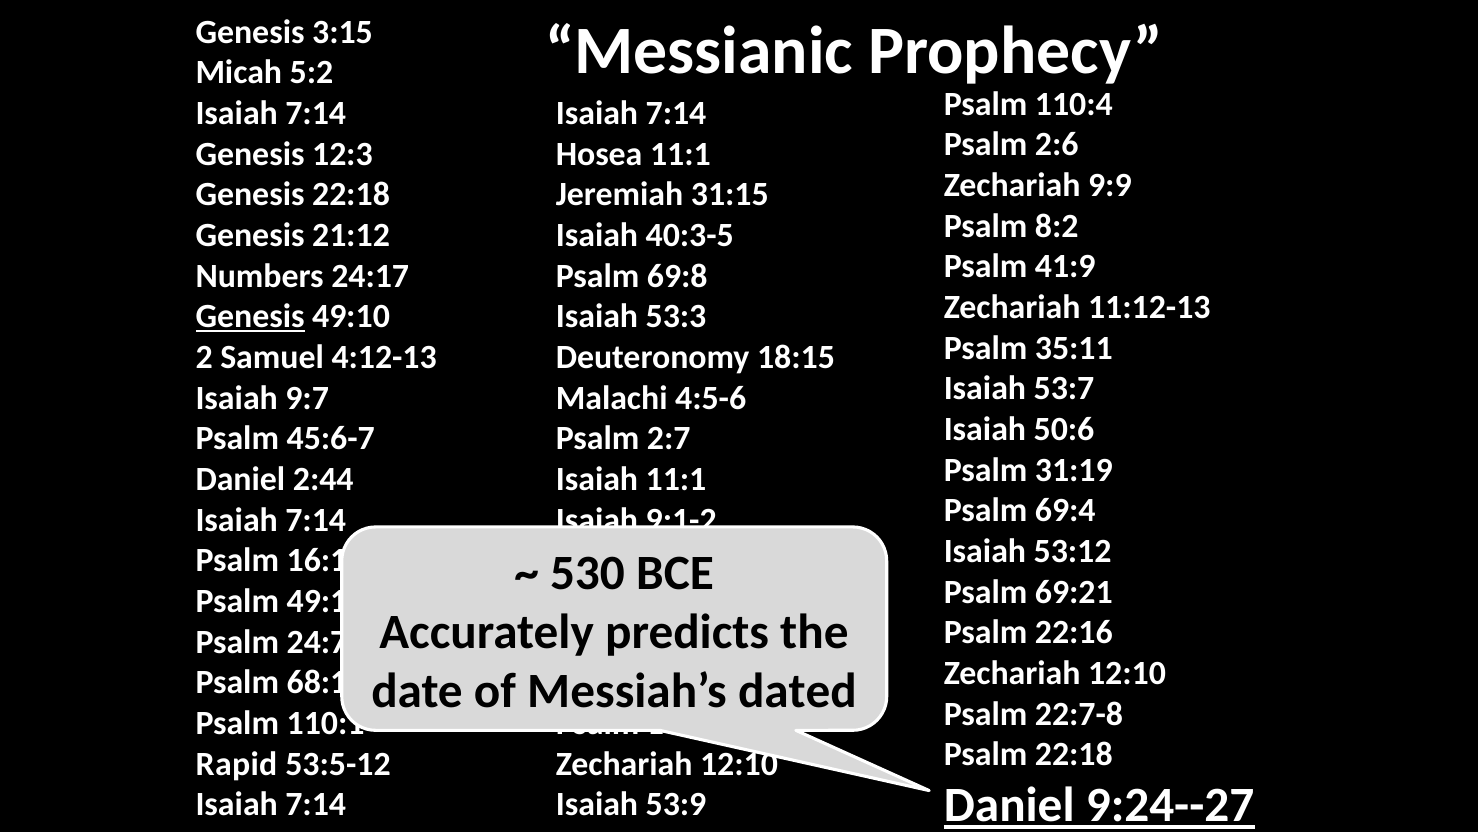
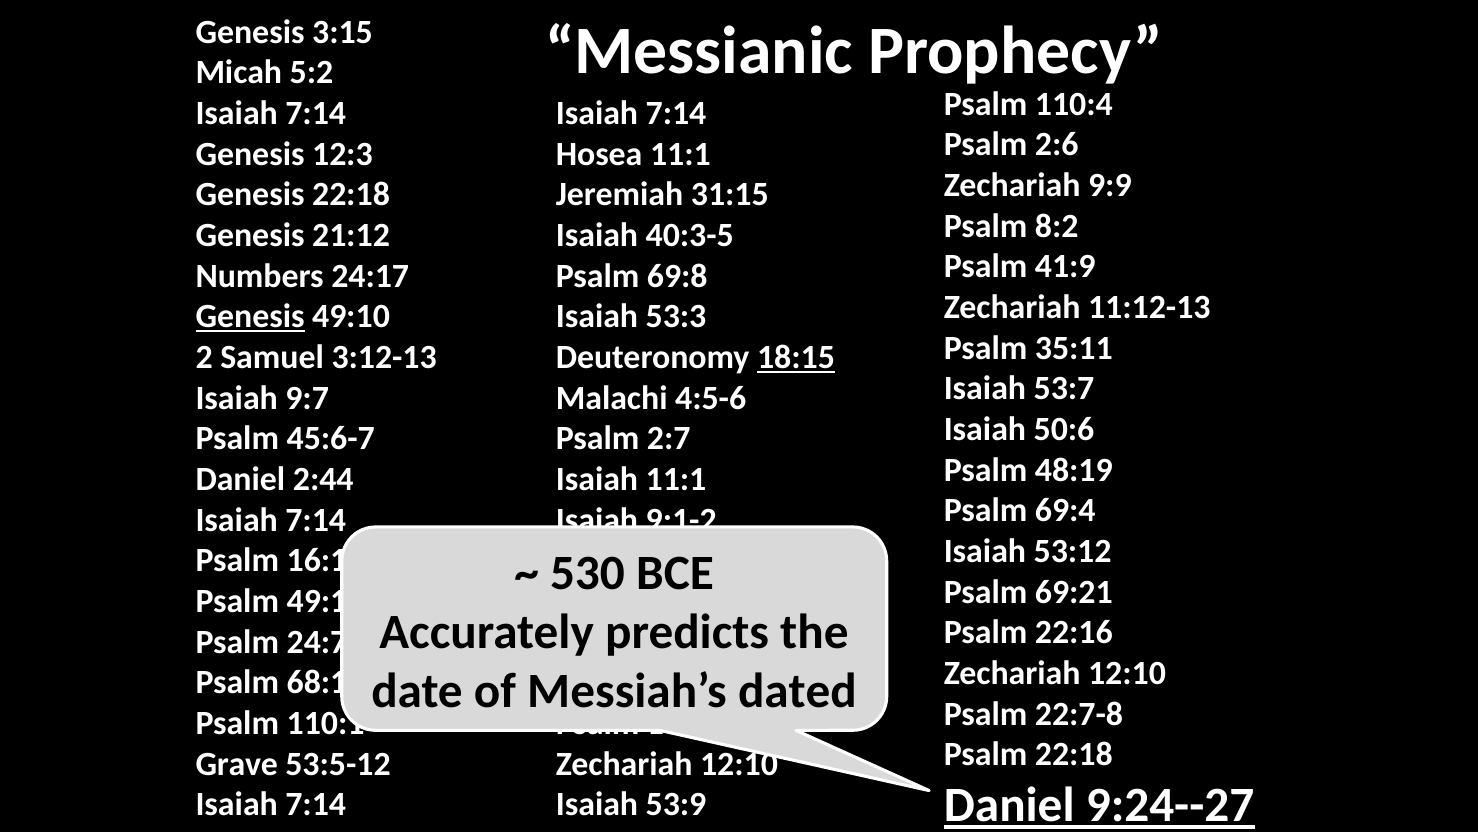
4:12-13: 4:12-13 -> 3:12-13
18:15 underline: none -> present
31:19: 31:19 -> 48:19
Rapid: Rapid -> Grave
